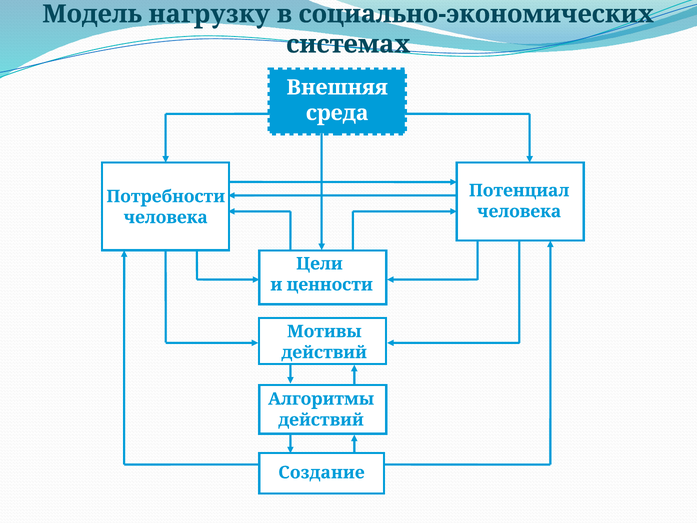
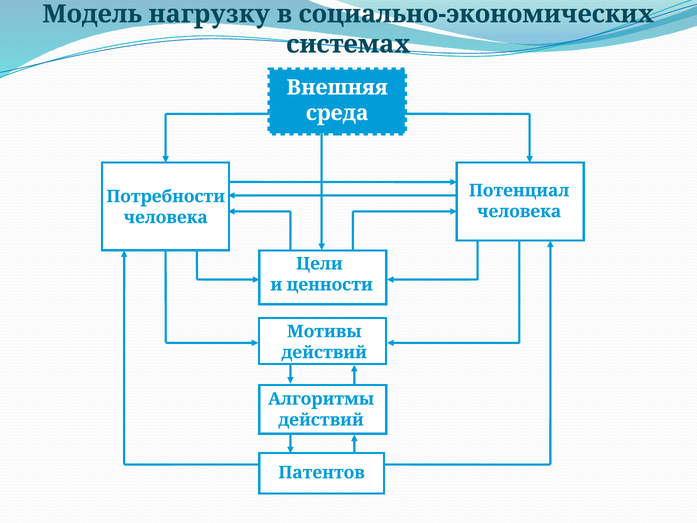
Создание: Создание -> Патентов
